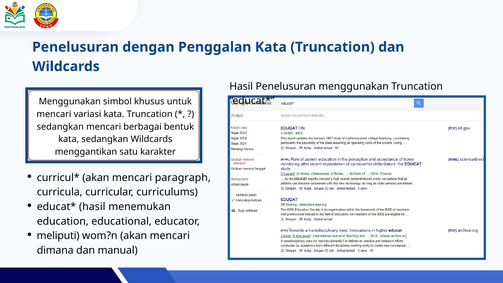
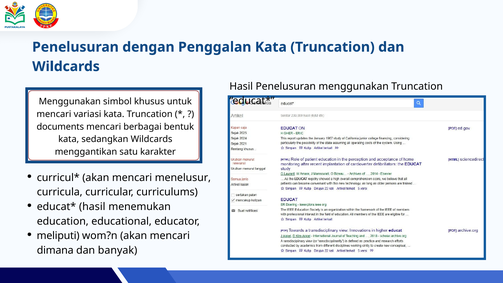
sedangkan at (60, 127): sedangkan -> documents
paragraph: paragraph -> menelusur
manual: manual -> banyak
